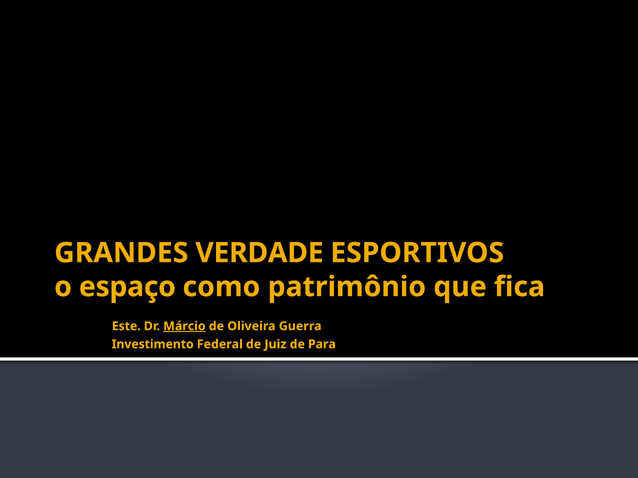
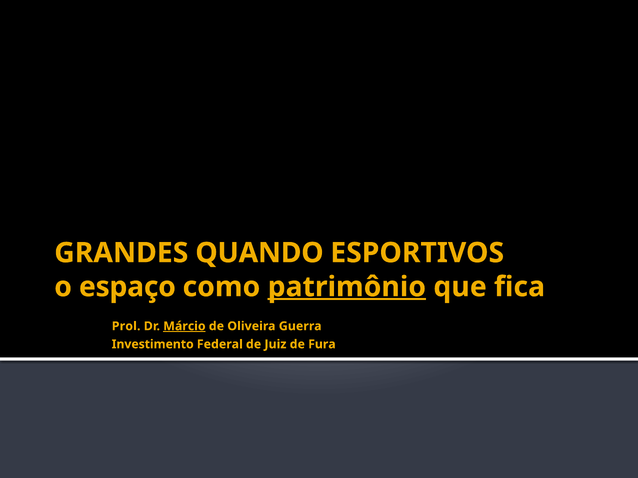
VERDADE: VERDADE -> QUANDO
patrimônio underline: none -> present
Este: Este -> Prol
Para: Para -> Fura
